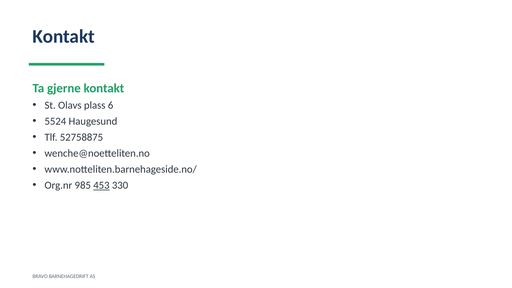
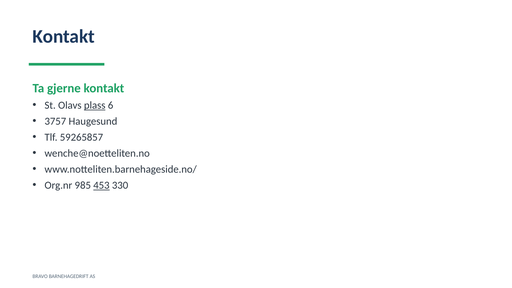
plass underline: none -> present
5524: 5524 -> 3757
52758875: 52758875 -> 59265857
